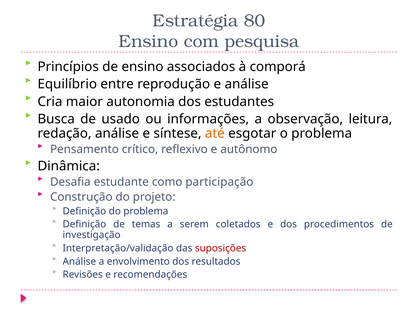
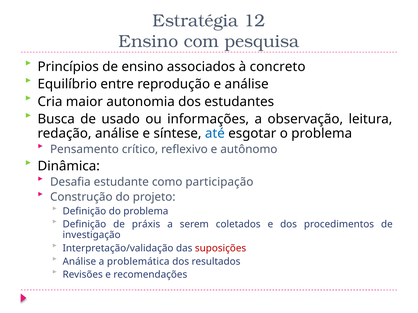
80: 80 -> 12
comporá: comporá -> concreto
até colour: orange -> blue
temas: temas -> práxis
envolvimento: envolvimento -> problemática
